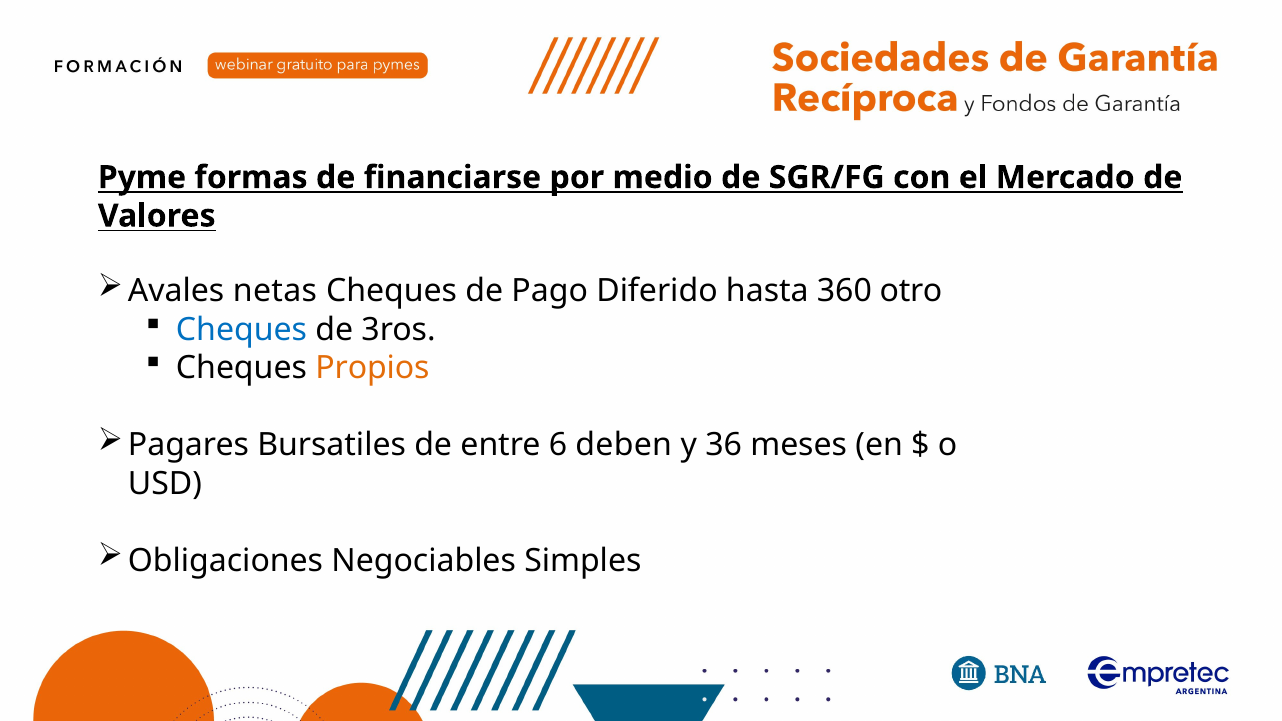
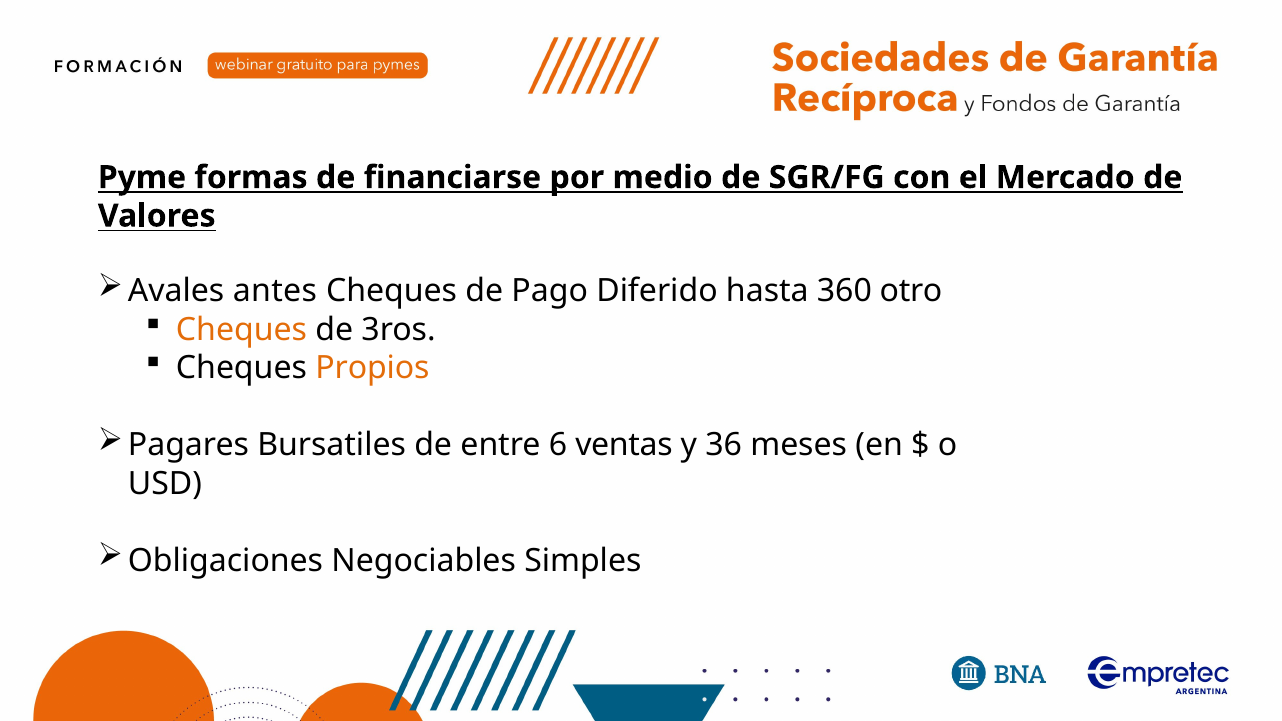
netas: netas -> antes
Cheques at (241, 330) colour: blue -> orange
deben: deben -> ventas
